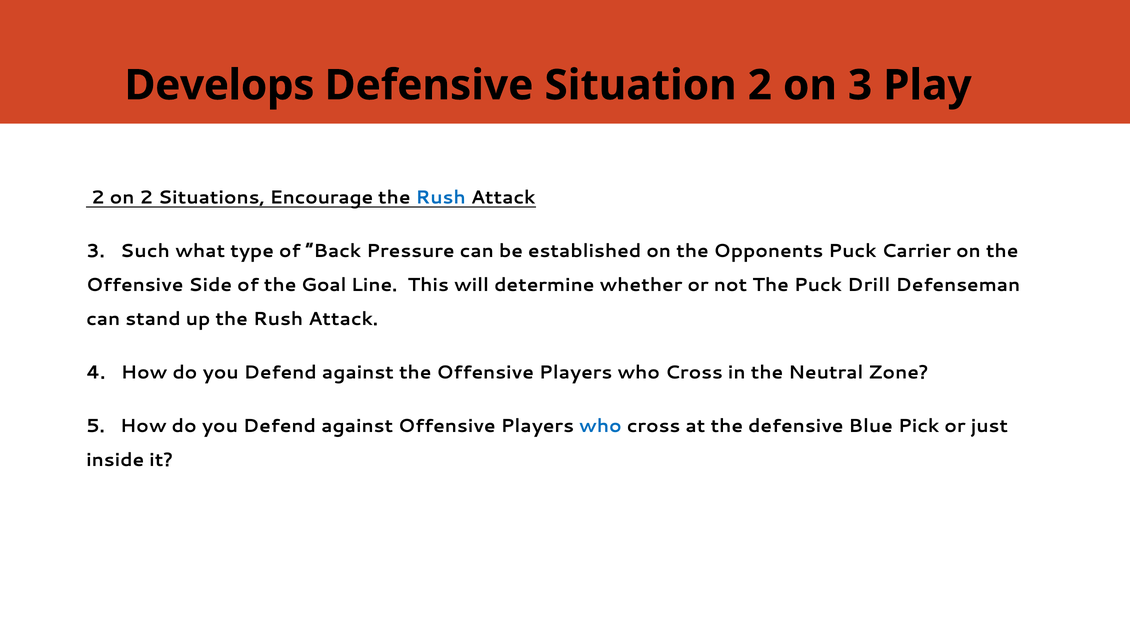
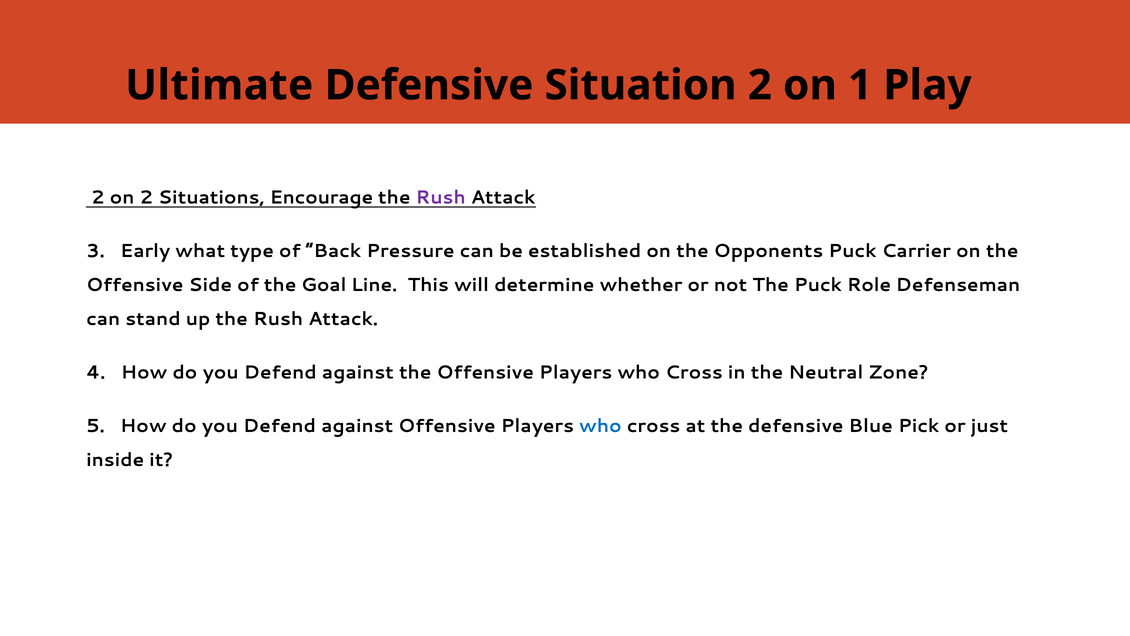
Develops: Develops -> Ultimate
on 3: 3 -> 1
Rush at (441, 197) colour: blue -> purple
Such: Such -> Early
Drill: Drill -> Role
